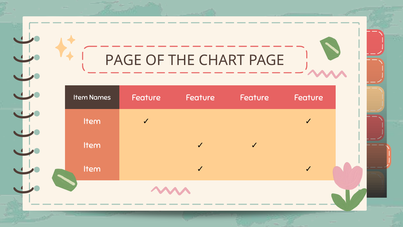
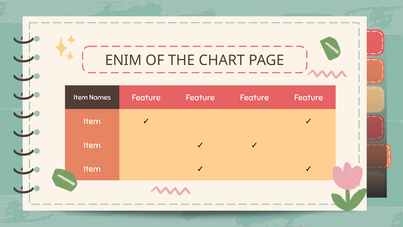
PAGE at (123, 60): PAGE -> ENIM
